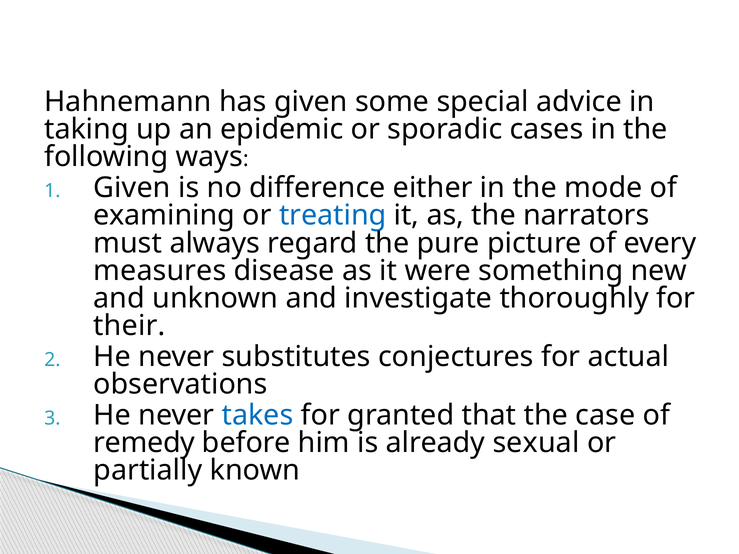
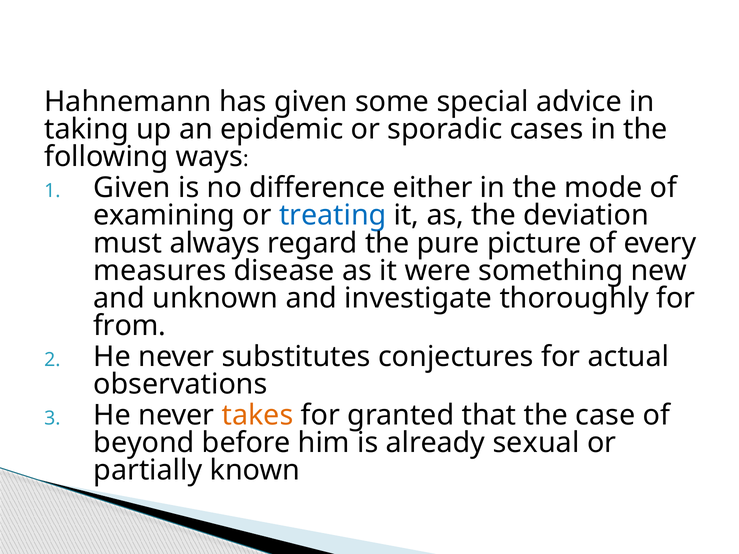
narrators: narrators -> deviation
their: their -> from
takes colour: blue -> orange
remedy: remedy -> beyond
